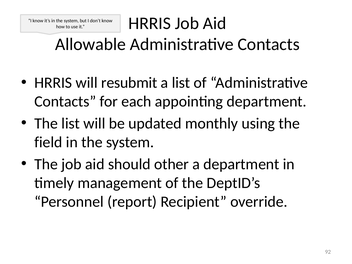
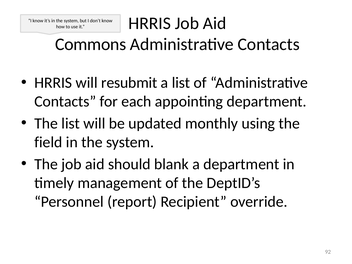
Allowable: Allowable -> Commons
other: other -> blank
